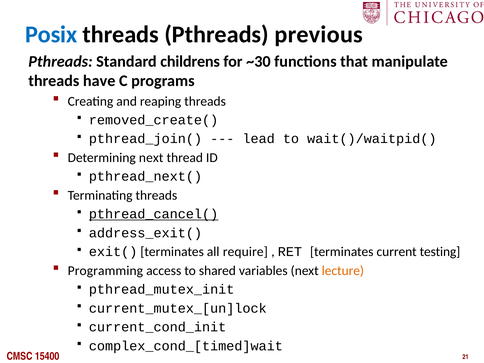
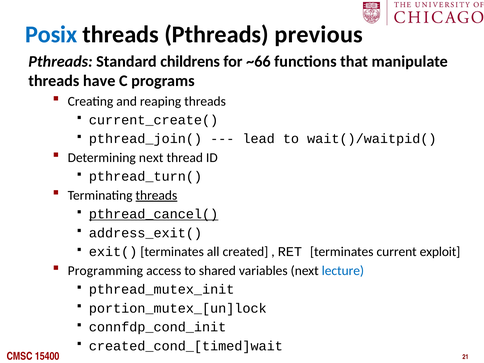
~30: ~30 -> ~66
removed_create(: removed_create( -> current_create(
pthread_next(: pthread_next( -> pthread_turn(
threads at (156, 195) underline: none -> present
require: require -> created
testing: testing -> exploit
lecture colour: orange -> blue
current_mutex_[un]lock: current_mutex_[un]lock -> portion_mutex_[un]lock
current_cond_init: current_cond_init -> connfdp_cond_init
complex_cond_[timed]wait: complex_cond_[timed]wait -> created_cond_[timed]wait
